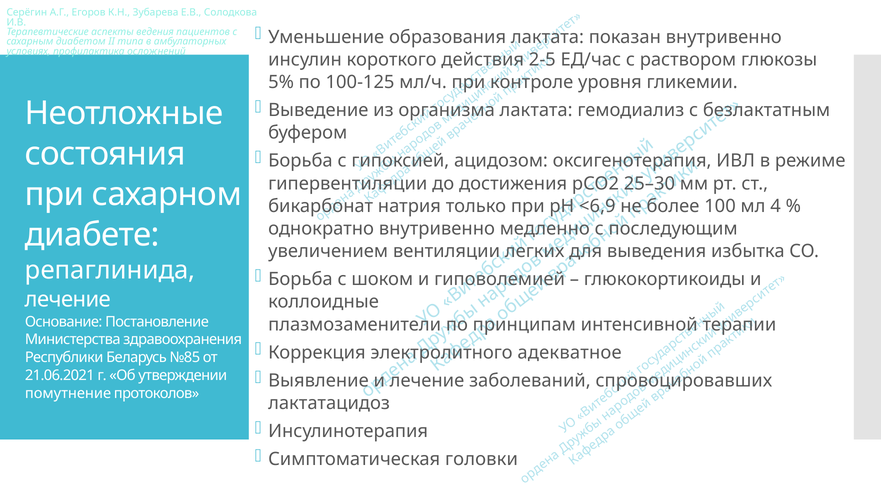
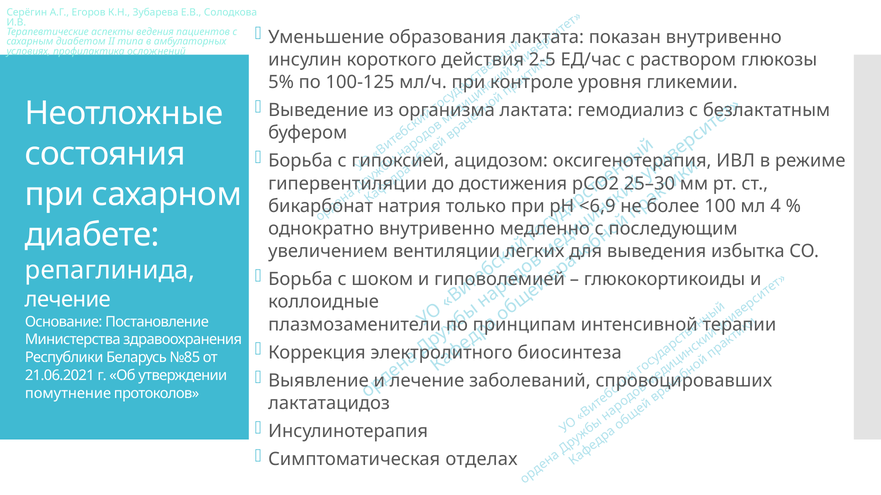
адекватное: адекватное -> биосинтеза
головки: головки -> отделах
